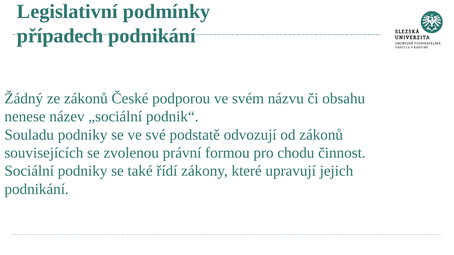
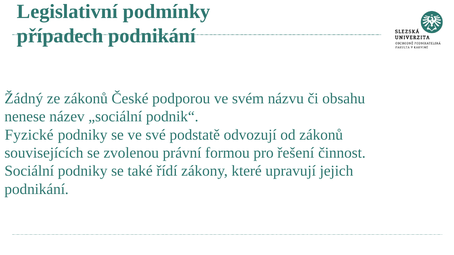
Souladu: Souladu -> Fyzické
chodu: chodu -> řešení
